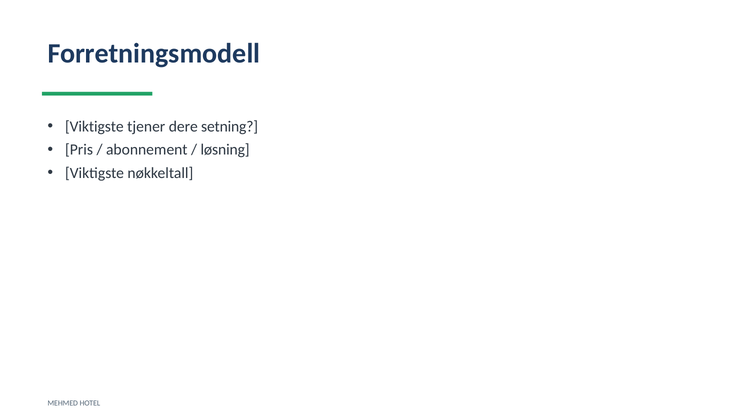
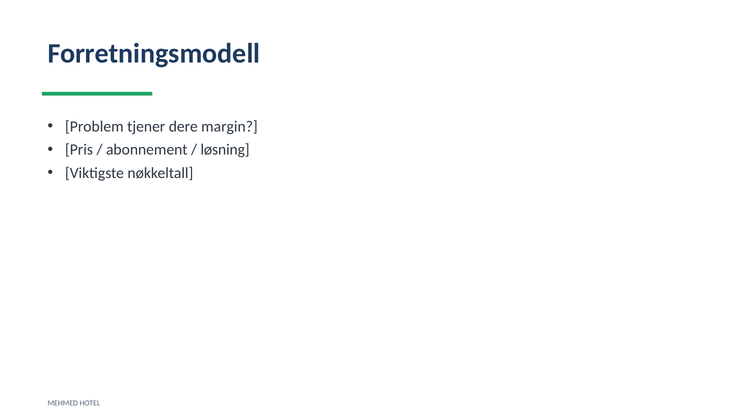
Viktigste at (94, 127): Viktigste -> Problem
setning: setning -> margin
